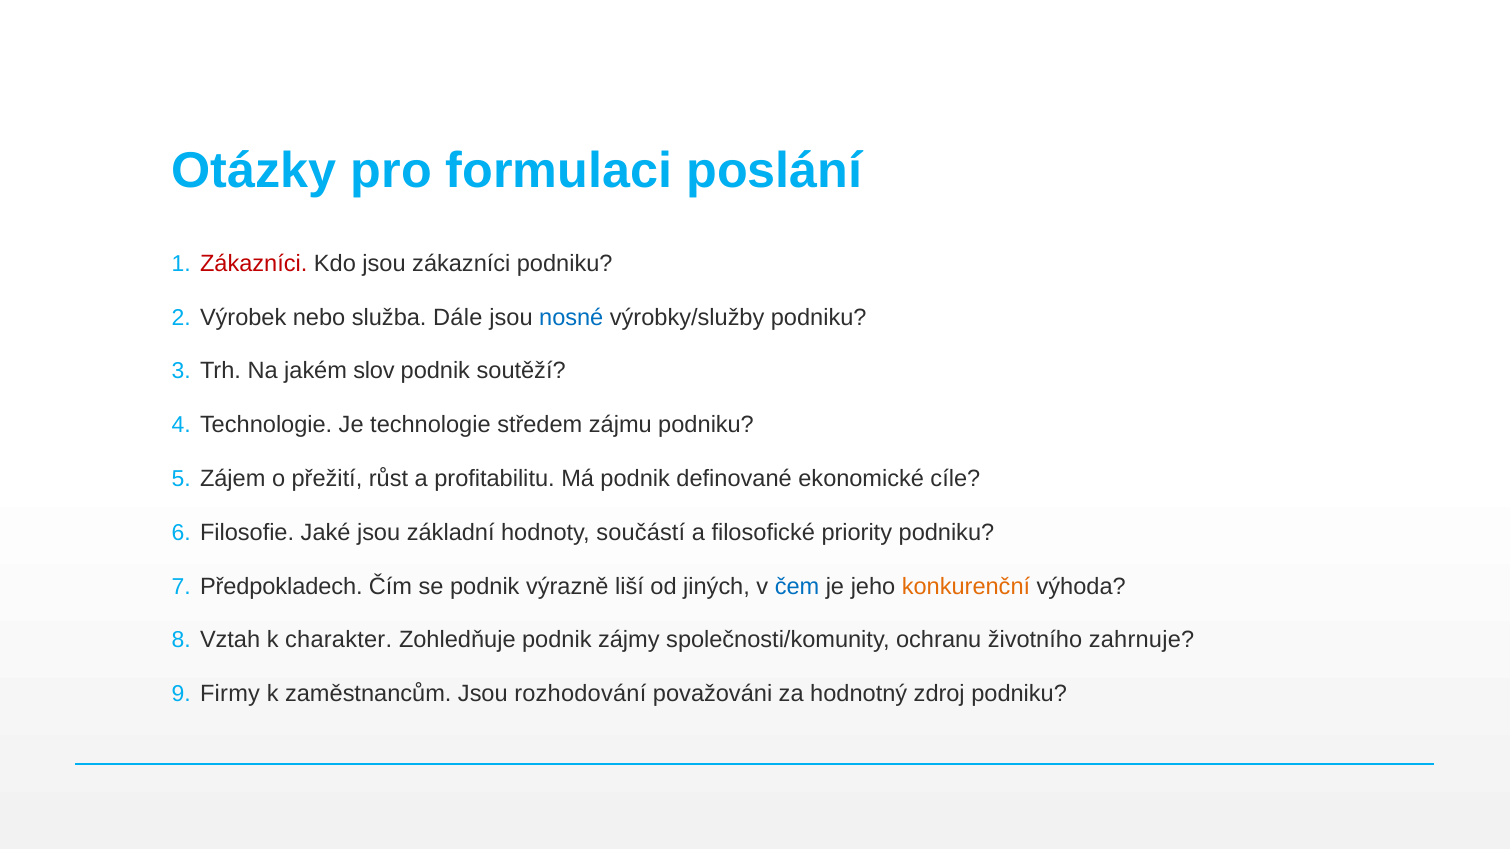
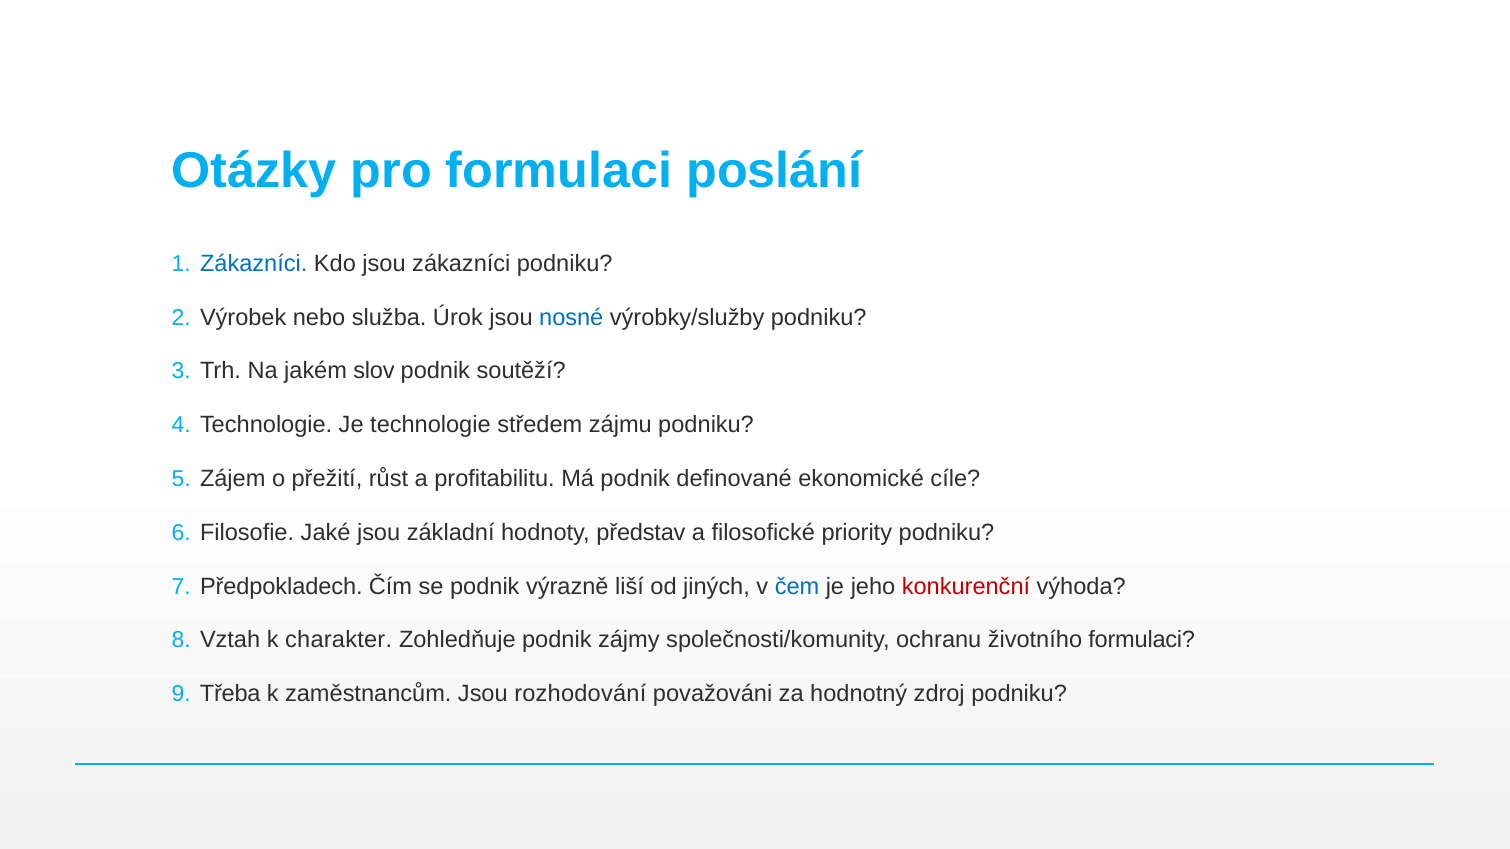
Zákazníci at (254, 264) colour: red -> blue
Dále: Dále -> Úrok
součástí: součástí -> představ
konkurenční colour: orange -> red
životního zahrnuje: zahrnuje -> formulaci
Firmy: Firmy -> Třeba
